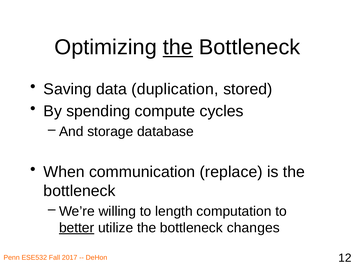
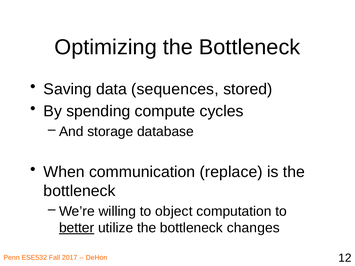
the at (178, 47) underline: present -> none
duplication: duplication -> sequences
length: length -> object
